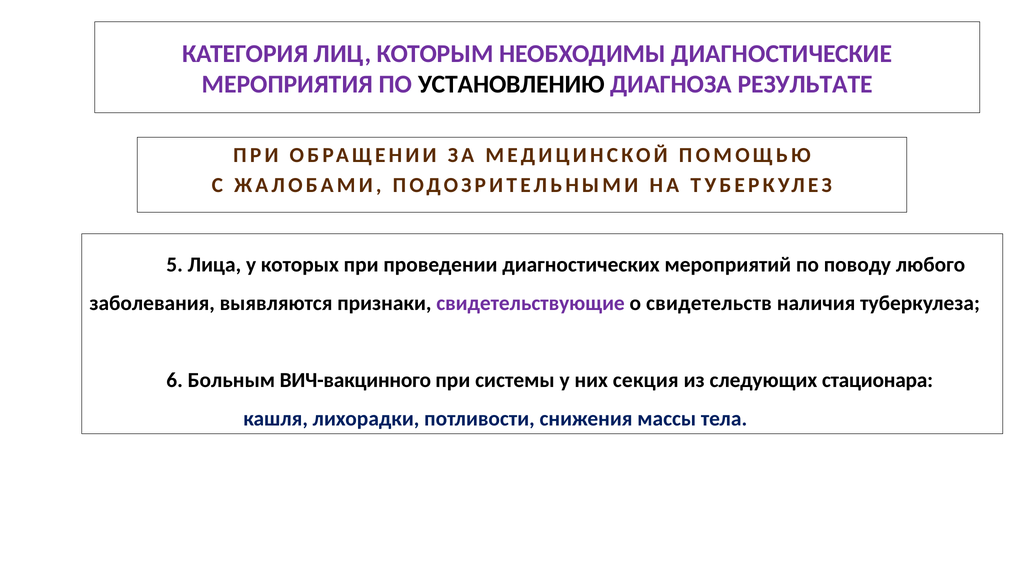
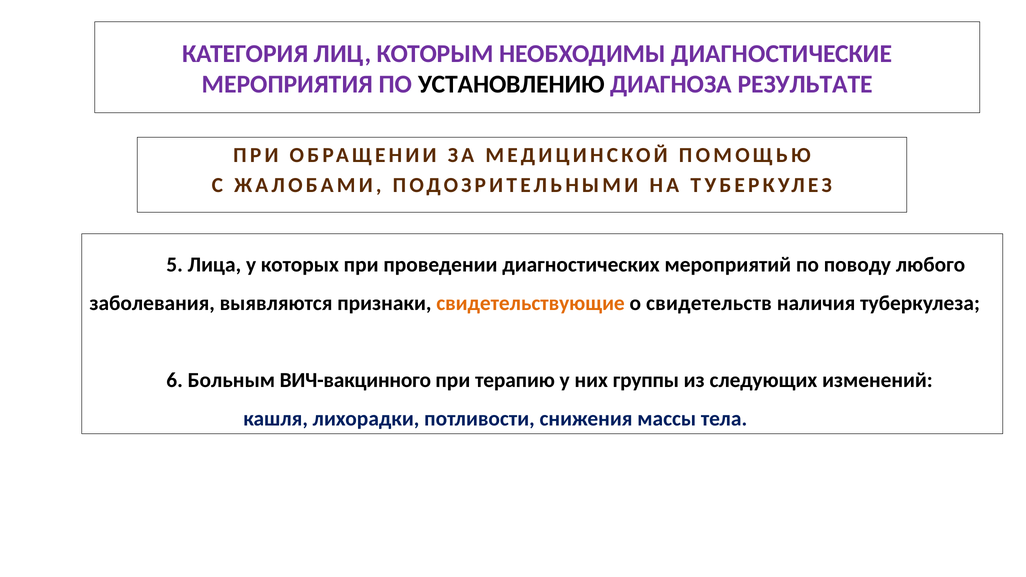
свидетельствующие colour: purple -> orange
системы: системы -> терапию
секция: секция -> группы
стационара: стационара -> изменений
